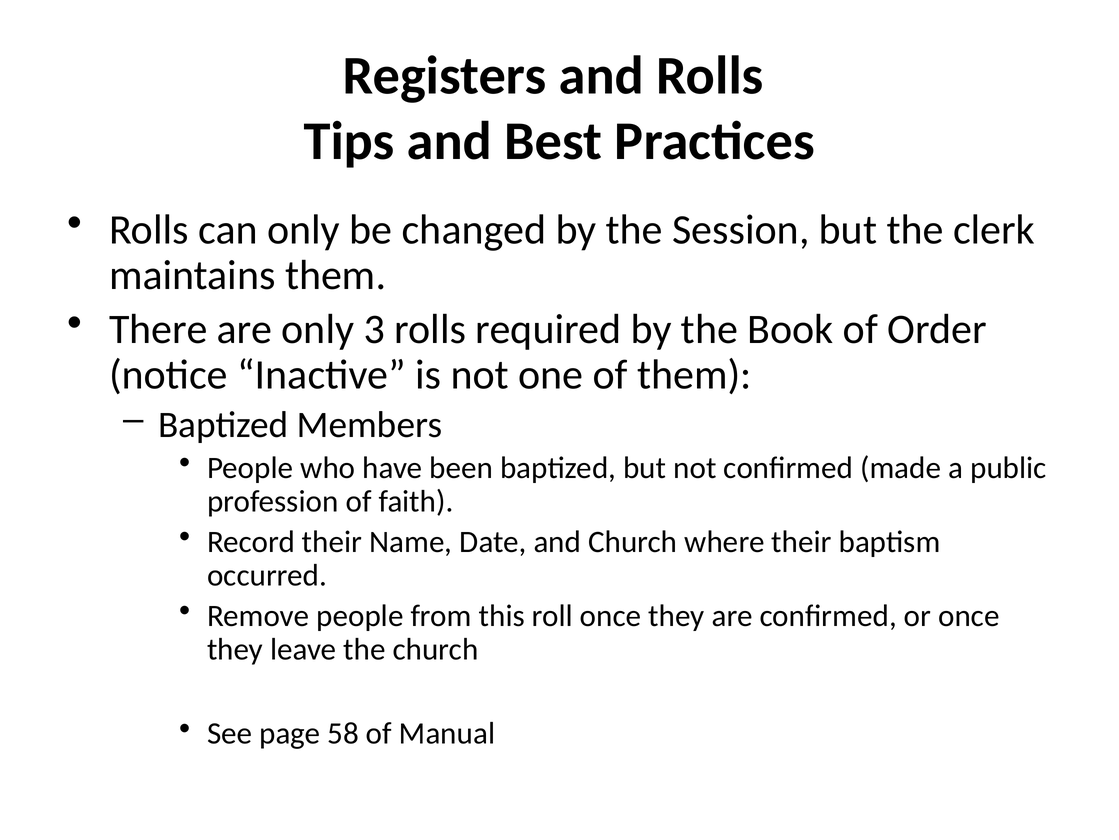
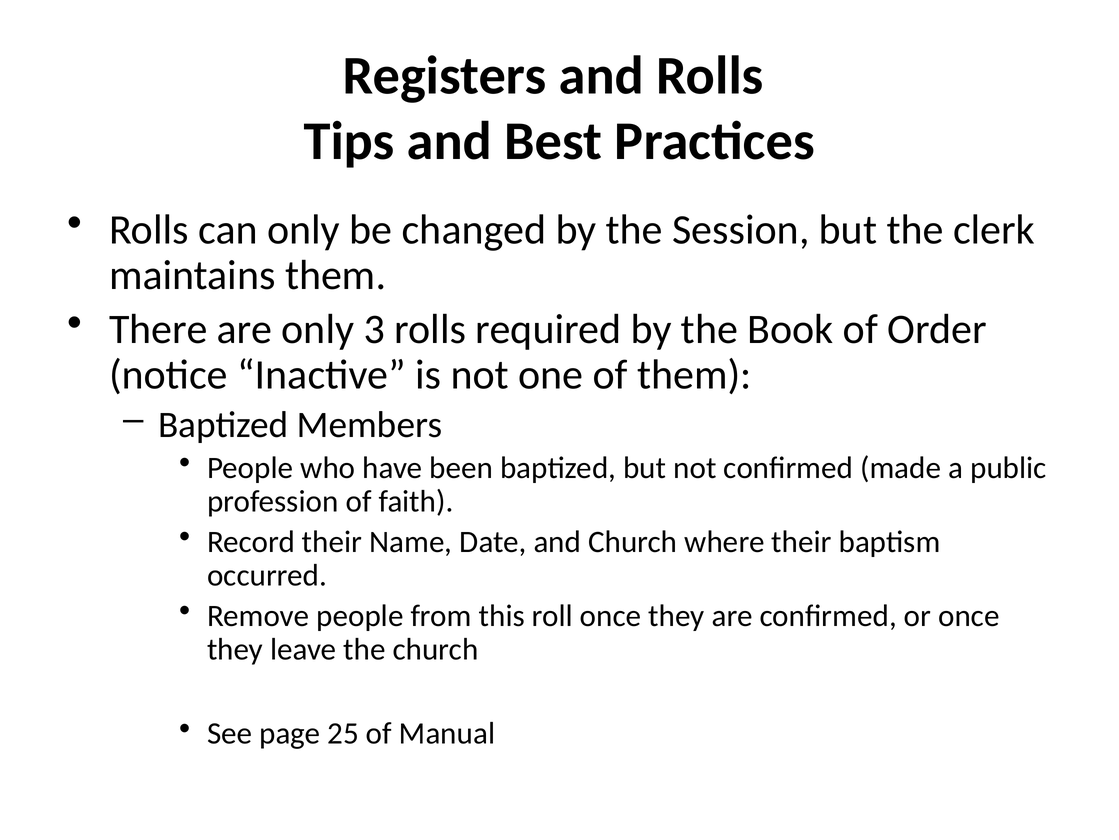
58: 58 -> 25
